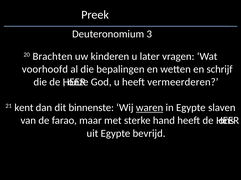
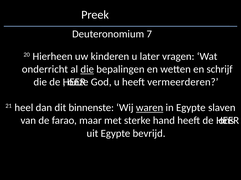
3: 3 -> 7
Brachten: Brachten -> Hierheen
voorhoofd: voorhoofd -> onderricht
die at (87, 70) underline: none -> present
kent: kent -> heel
